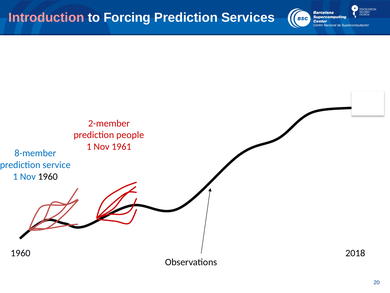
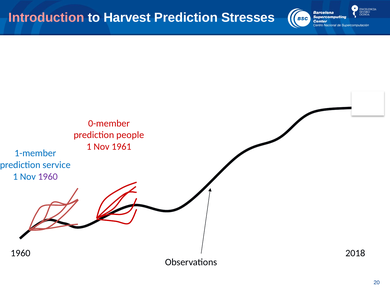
Forcing: Forcing -> Harvest
Services: Services -> Stresses
2-member: 2-member -> 0-member
8-member: 8-member -> 1-member
1960 at (48, 176) colour: black -> purple
